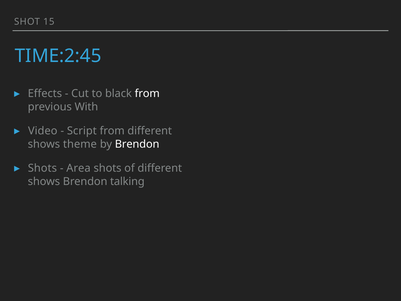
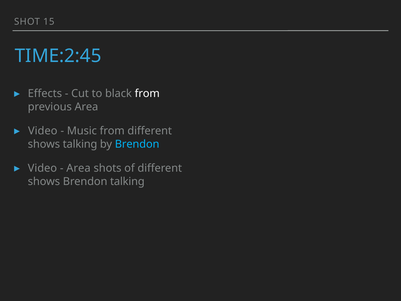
previous With: With -> Area
Script: Script -> Music
shows theme: theme -> talking
Brendon at (137, 144) colour: white -> light blue
Shots at (42, 168): Shots -> Video
